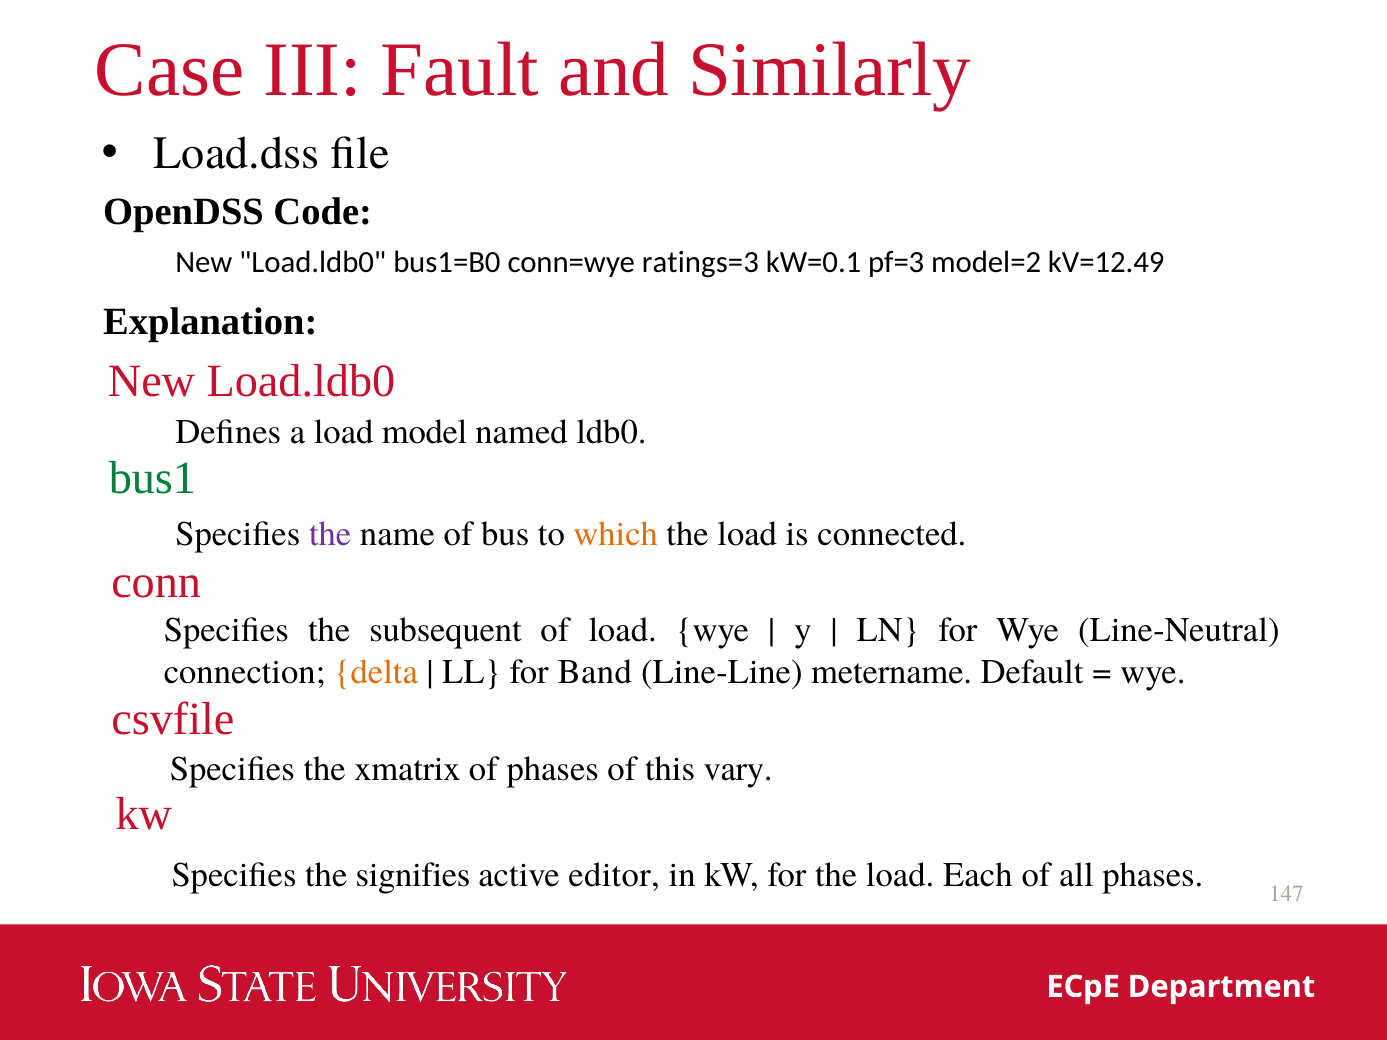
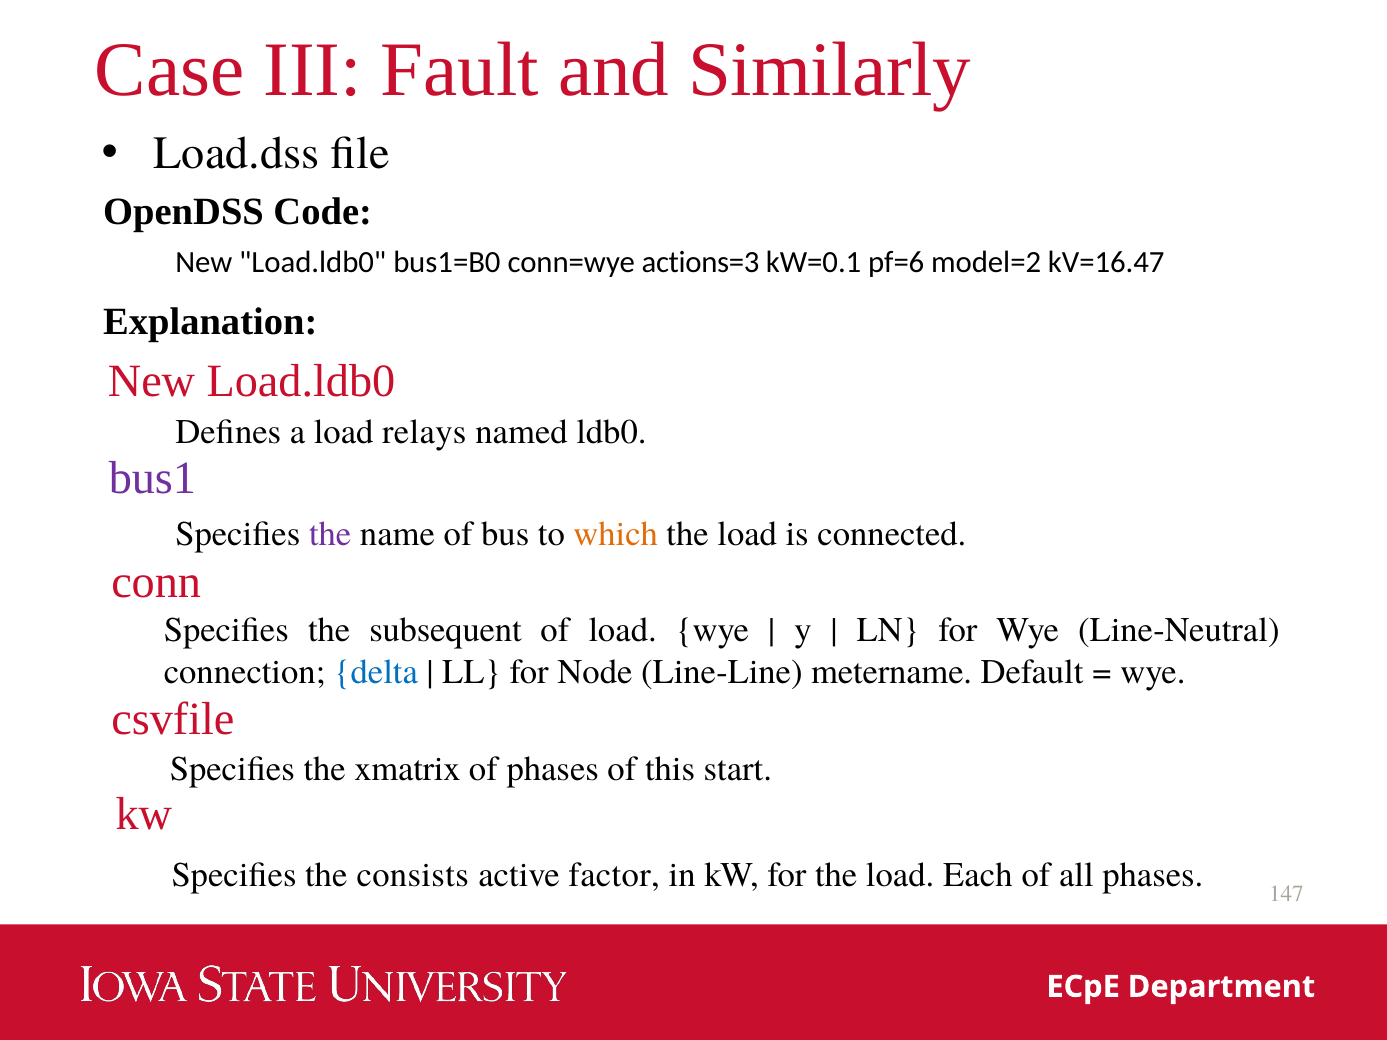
ratings=3: ratings=3 -> actions=3
pf=3: pf=3 -> pf=6
kV=12.49: kV=12.49 -> kV=16.47
model: model -> relays
bus1 colour: green -> purple
delta colour: orange -> blue
Band: Band -> Node
vary: vary -> start
signifies: signifies -> consists
editor: editor -> factor
